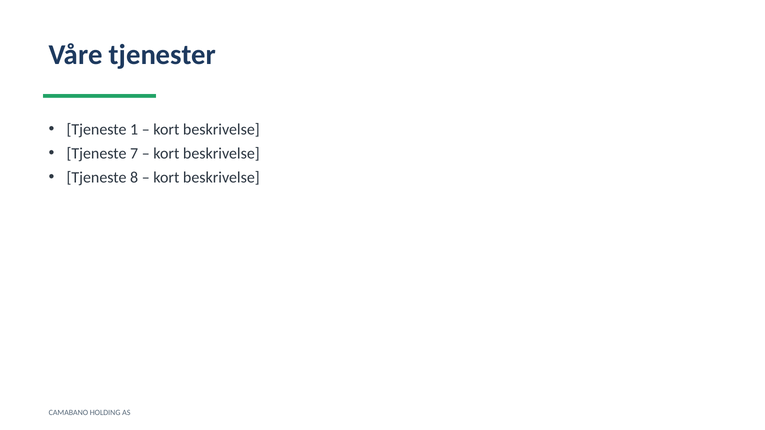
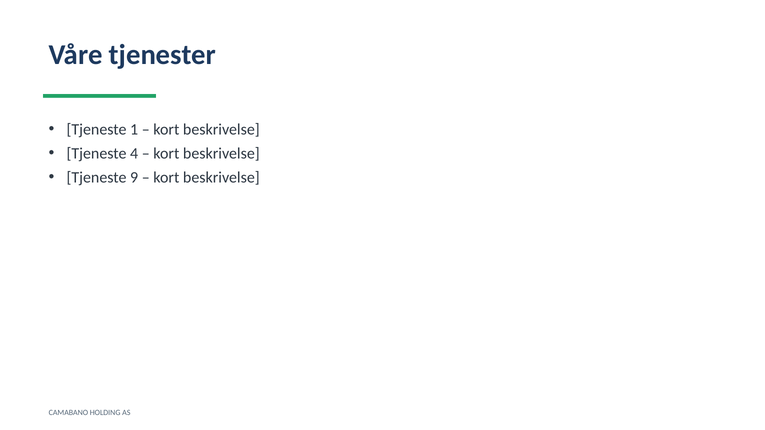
7: 7 -> 4
8: 8 -> 9
